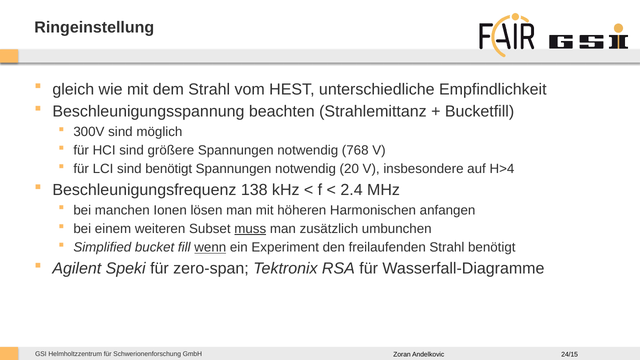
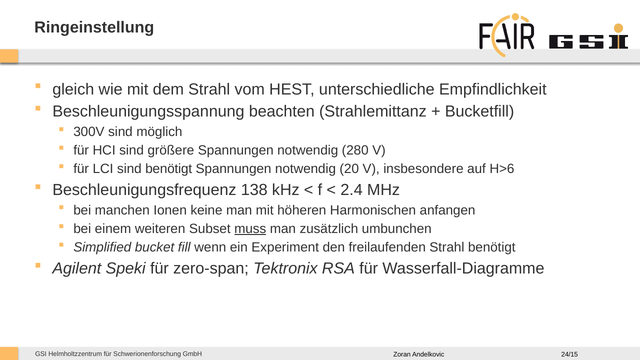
768: 768 -> 280
H>4: H>4 -> H>6
lösen: lösen -> keine
wenn underline: present -> none
